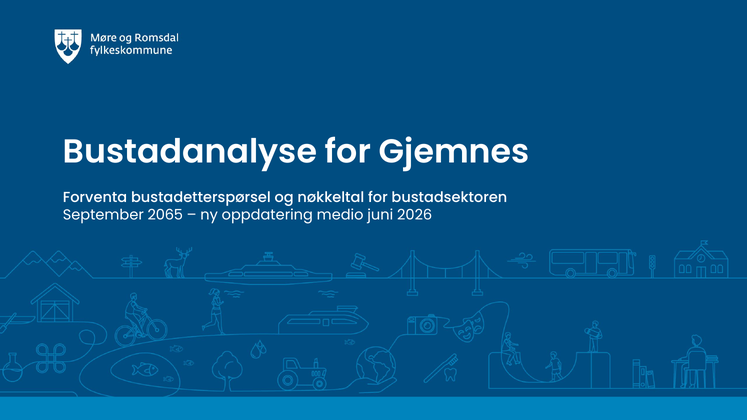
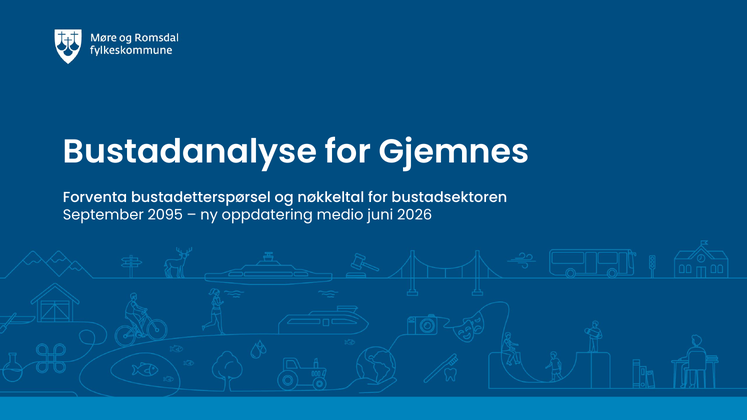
2065: 2065 -> 2095
